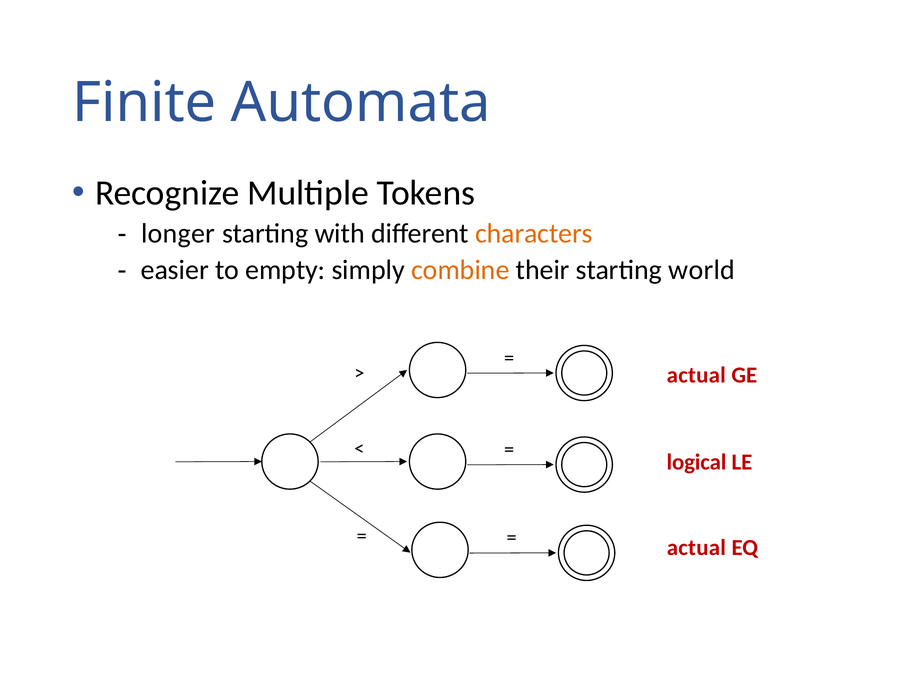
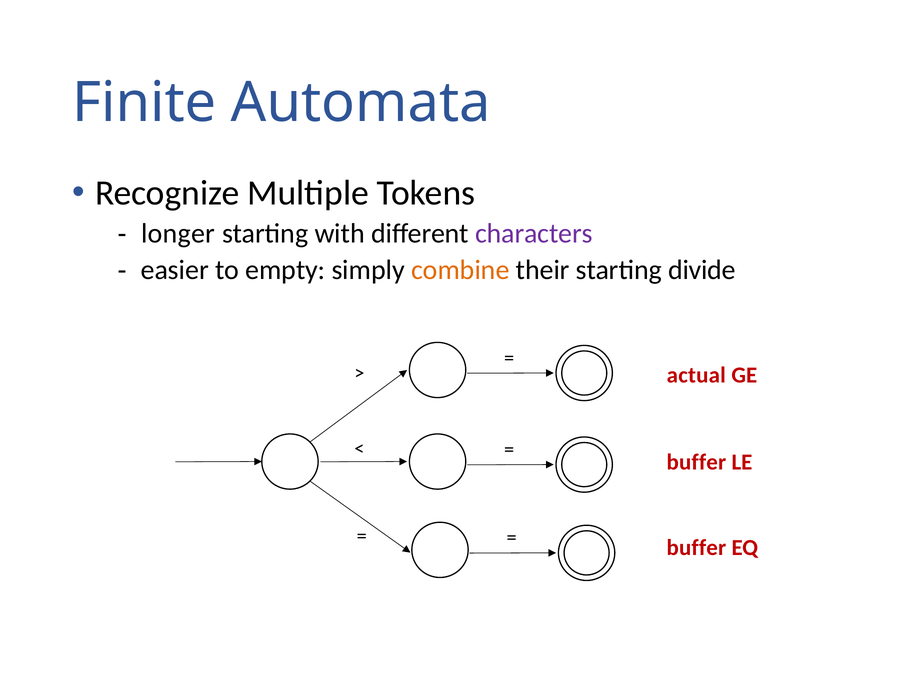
characters colour: orange -> purple
world: world -> divide
logical at (697, 462): logical -> buffer
actual at (696, 548): actual -> buffer
